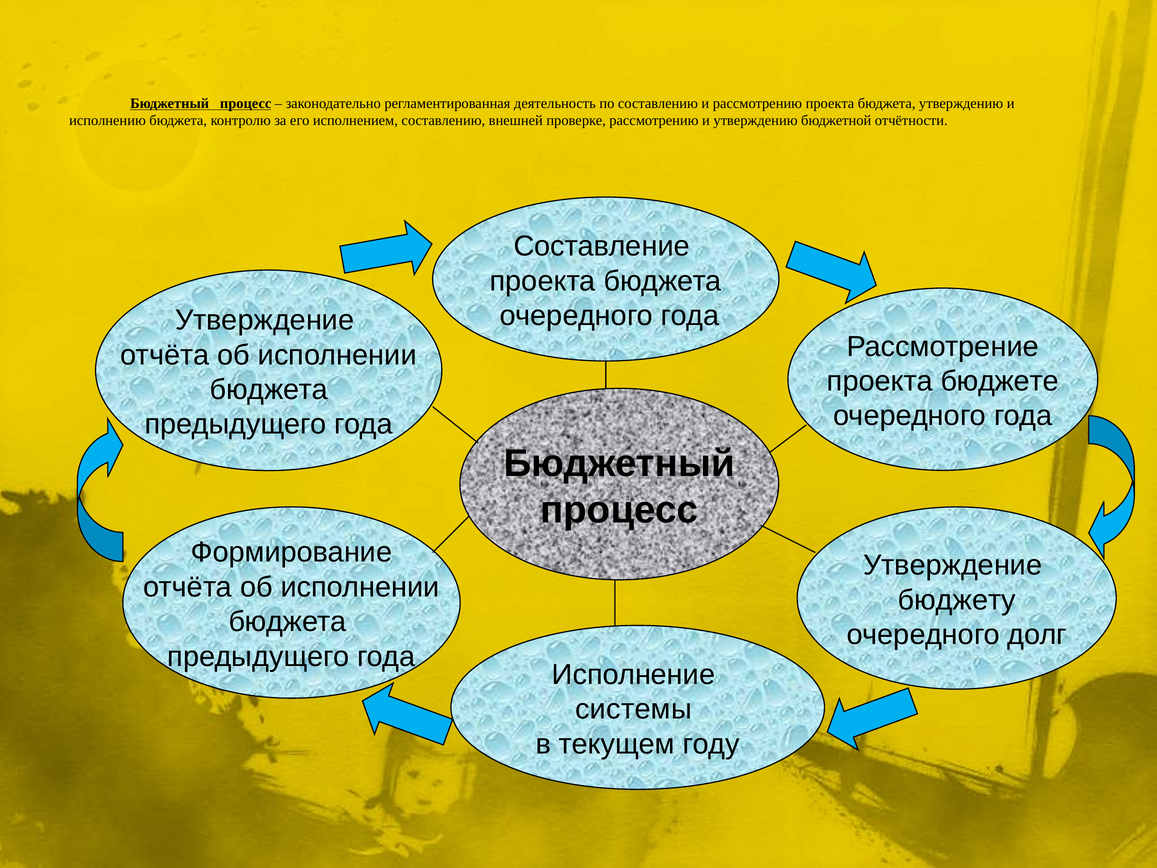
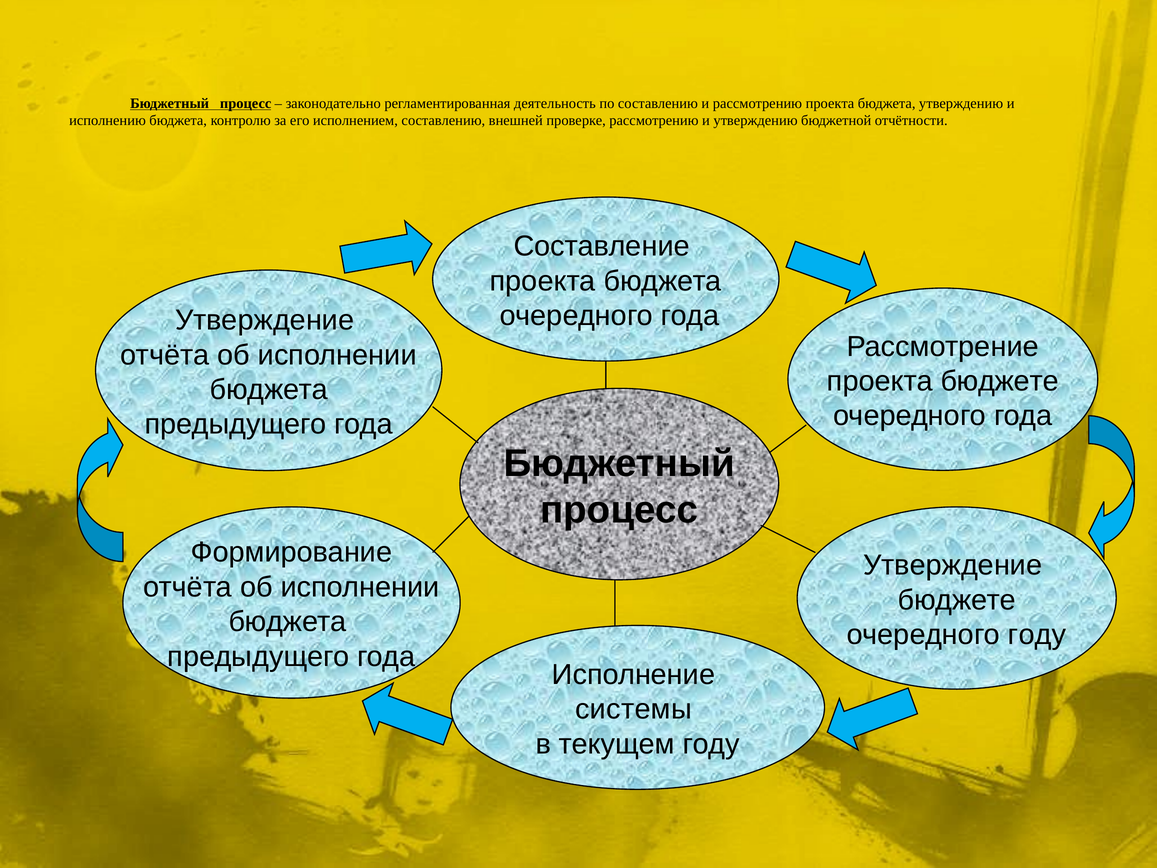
бюджету at (957, 600): бюджету -> бюджете
очередного долг: долг -> году
